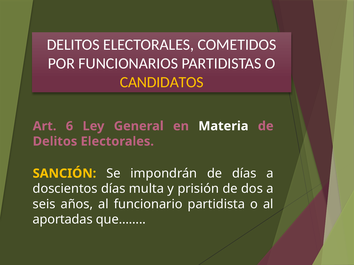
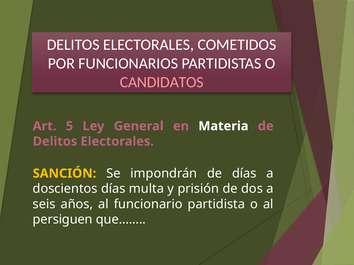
CANDIDATOS colour: yellow -> pink
6: 6 -> 5
aportadas: aportadas -> persiguen
